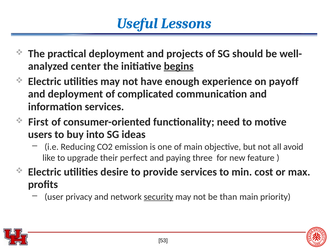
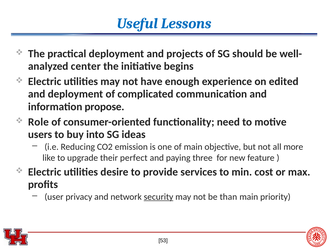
begins underline: present -> none
payoff: payoff -> edited
information services: services -> propose
First: First -> Role
avoid: avoid -> more
